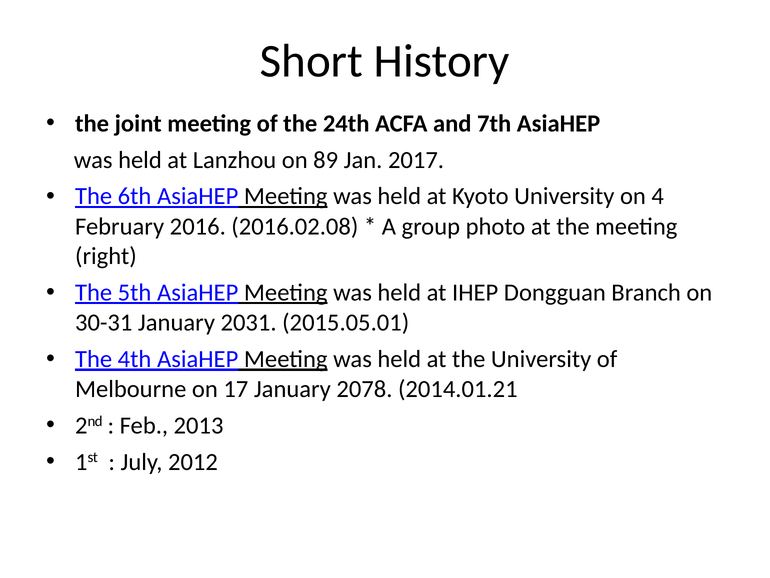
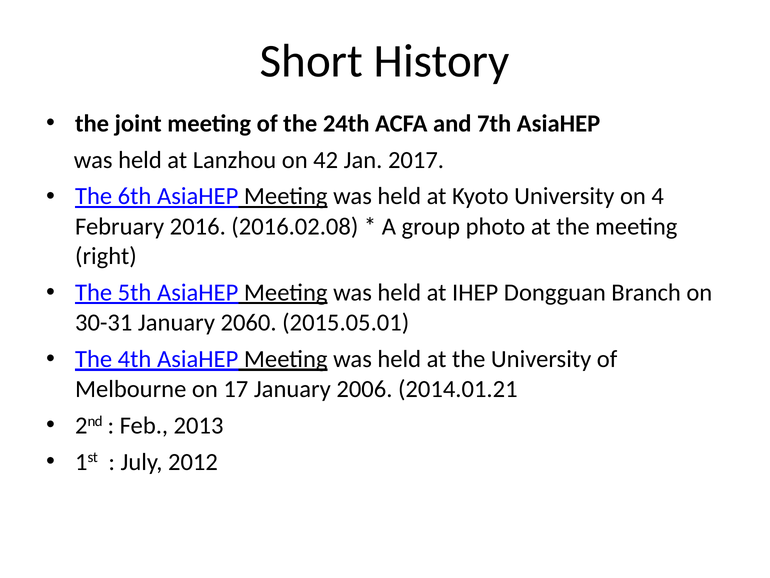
89: 89 -> 42
2031: 2031 -> 2060
2078: 2078 -> 2006
